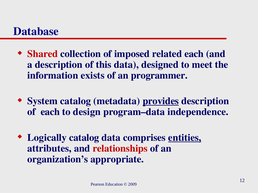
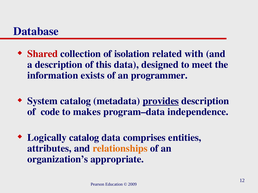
imposed: imposed -> isolation
related each: each -> with
of each: each -> code
design: design -> makes
entities underline: present -> none
relationships colour: red -> orange
